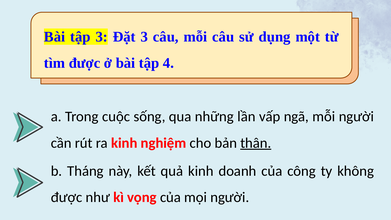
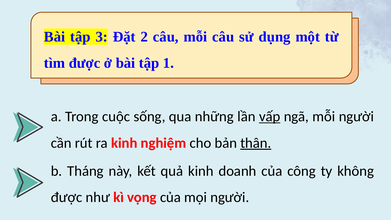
Đặt 3: 3 -> 2
4: 4 -> 1
vấp underline: none -> present
